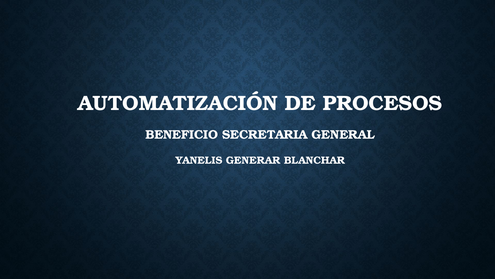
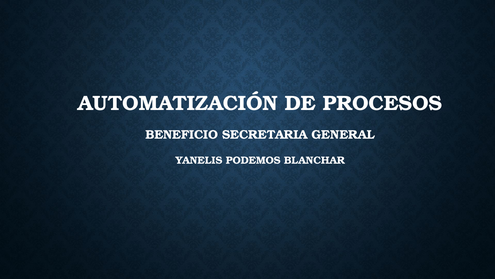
GENERAR: GENERAR -> PODEMOS
